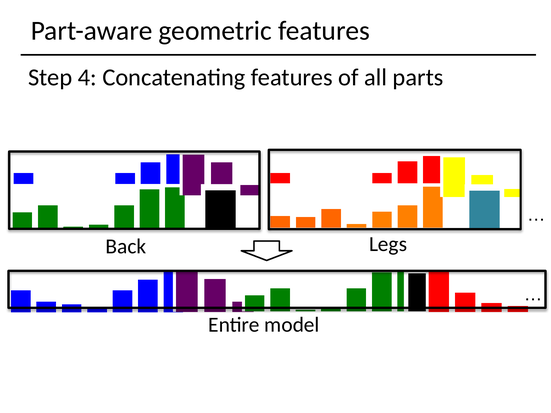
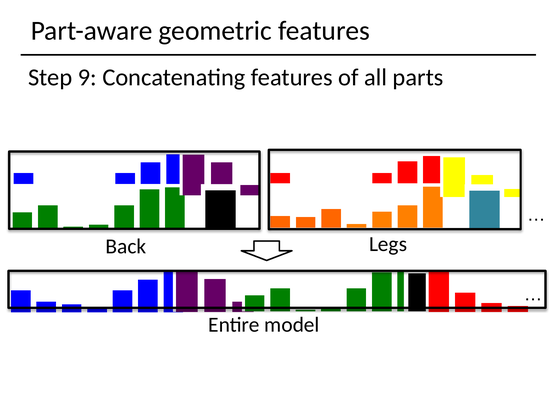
4: 4 -> 9
